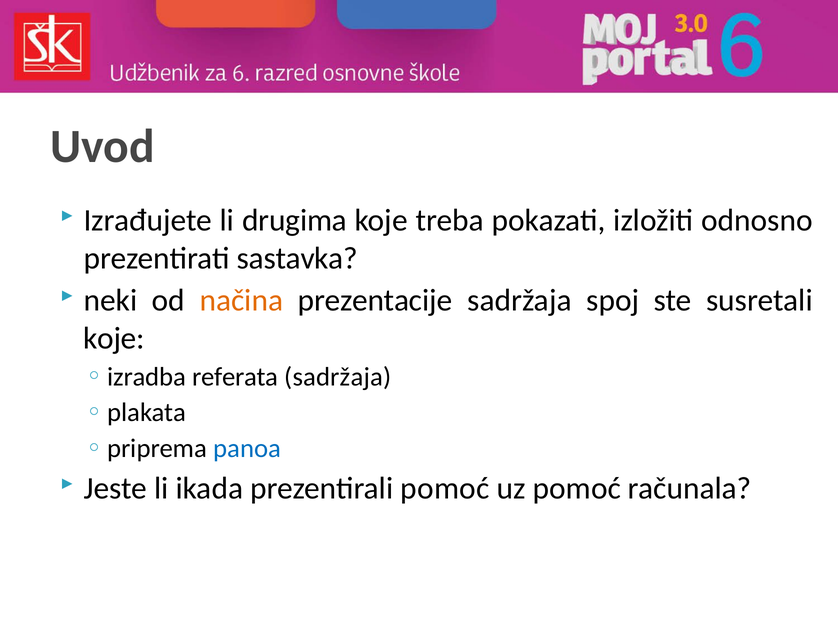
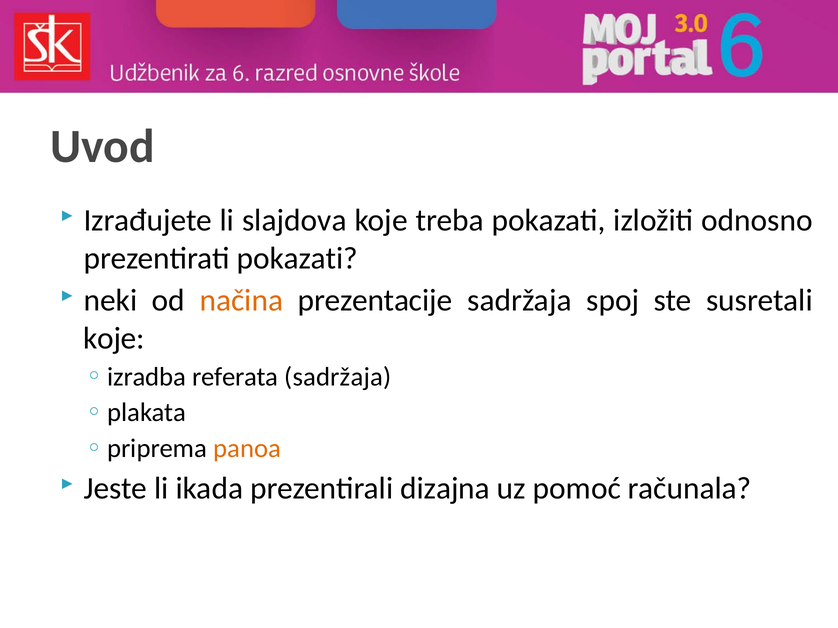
drugima: drugima -> slajdova
prezentirati sastavka: sastavka -> pokazati
panoa colour: blue -> orange
prezentirali pomoć: pomoć -> dizajna
